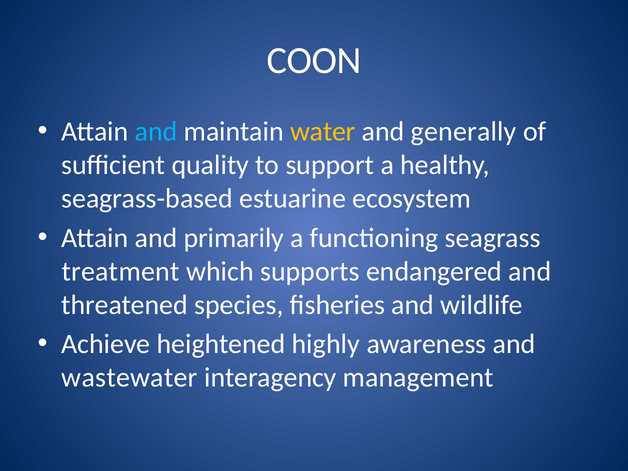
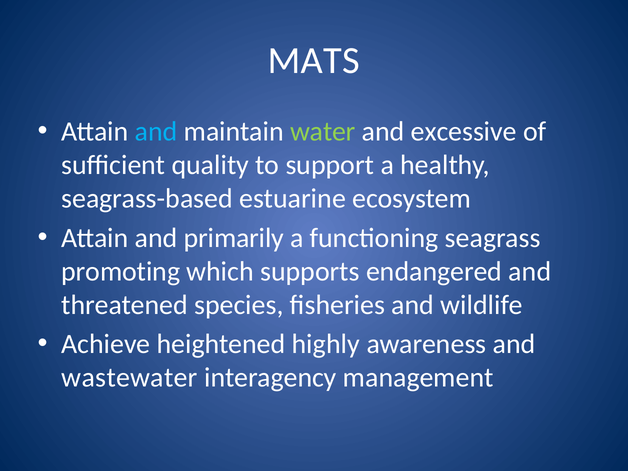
COON: COON -> MATS
water colour: yellow -> light green
generally: generally -> excessive
treatment: treatment -> promoting
